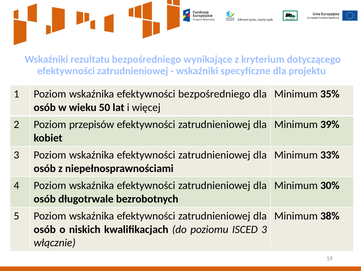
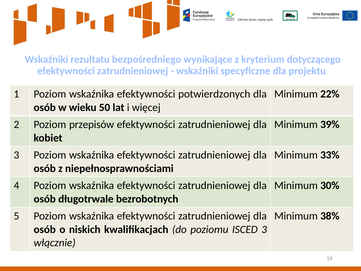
efektywności bezpośredniego: bezpośredniego -> potwierdzonych
35%: 35% -> 22%
